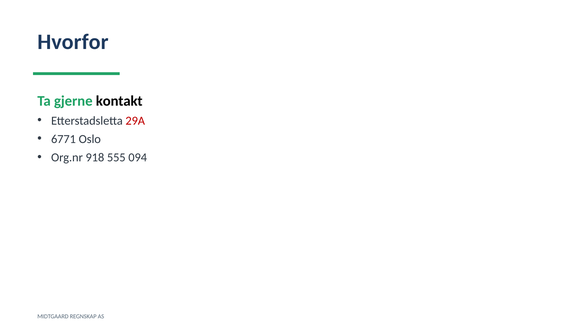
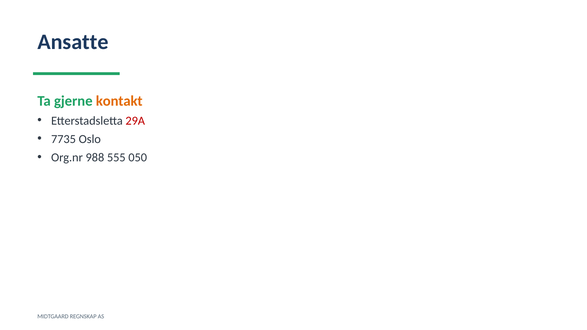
Hvorfor: Hvorfor -> Ansatte
kontakt colour: black -> orange
6771: 6771 -> 7735
918: 918 -> 988
094: 094 -> 050
